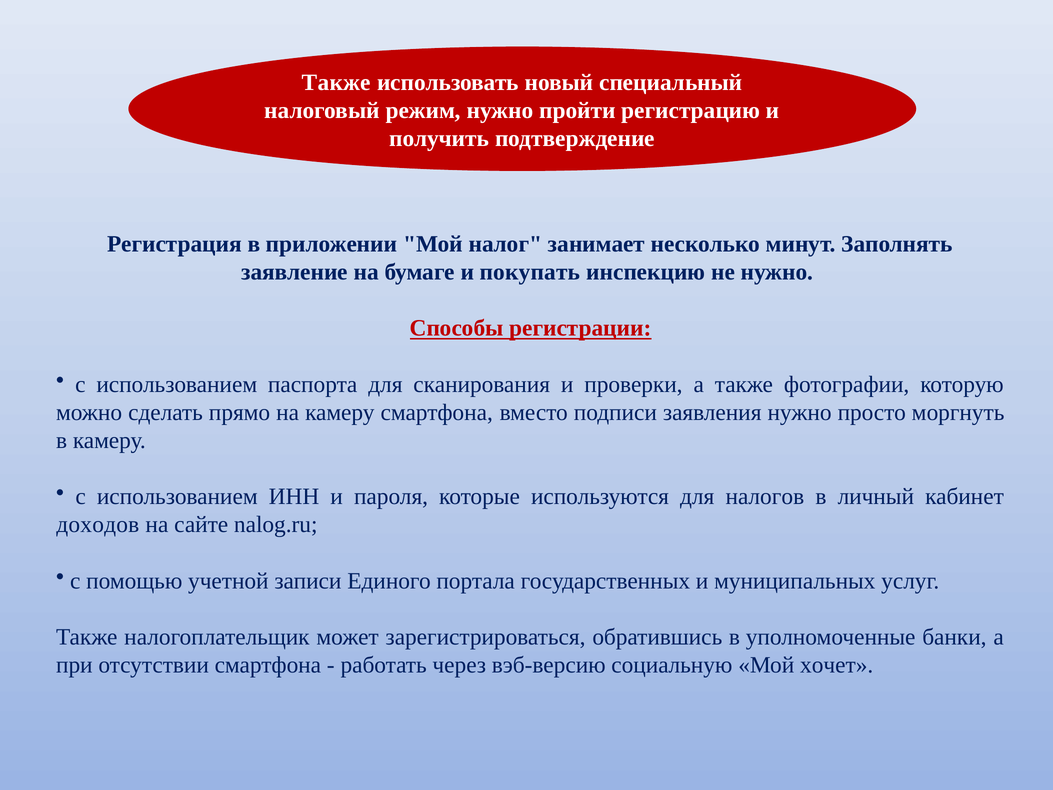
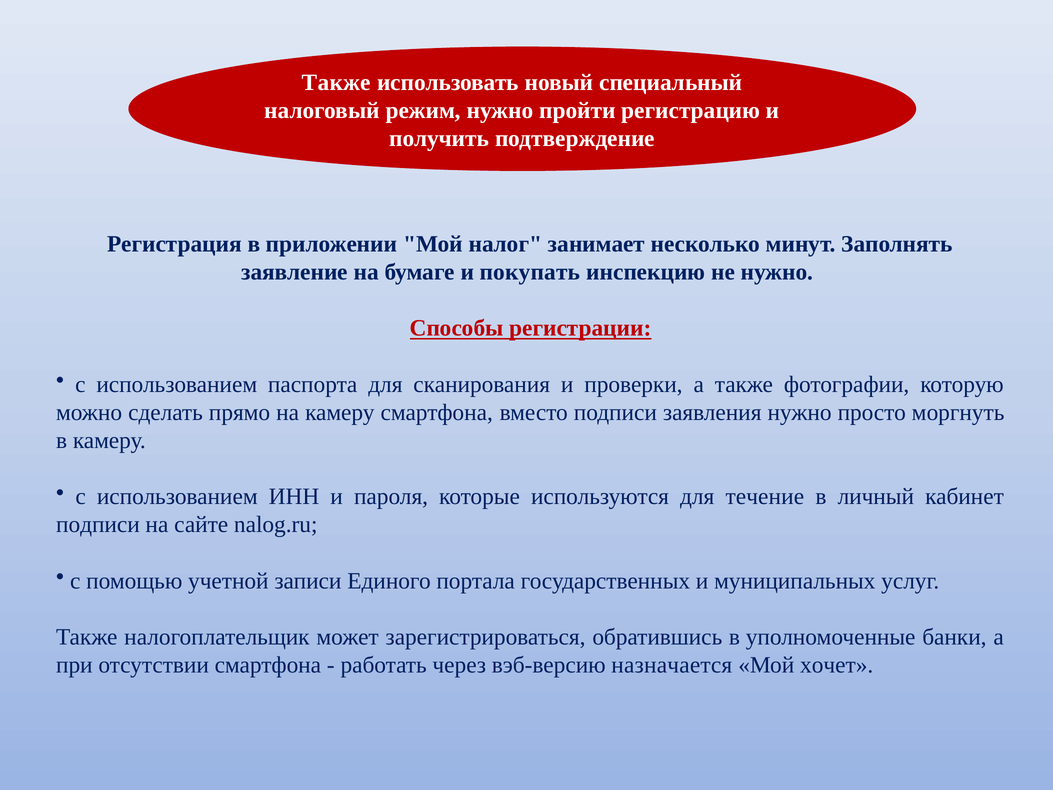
налогов: налогов -> течение
доходов at (98, 525): доходов -> подписи
социальную: социальную -> назначается
